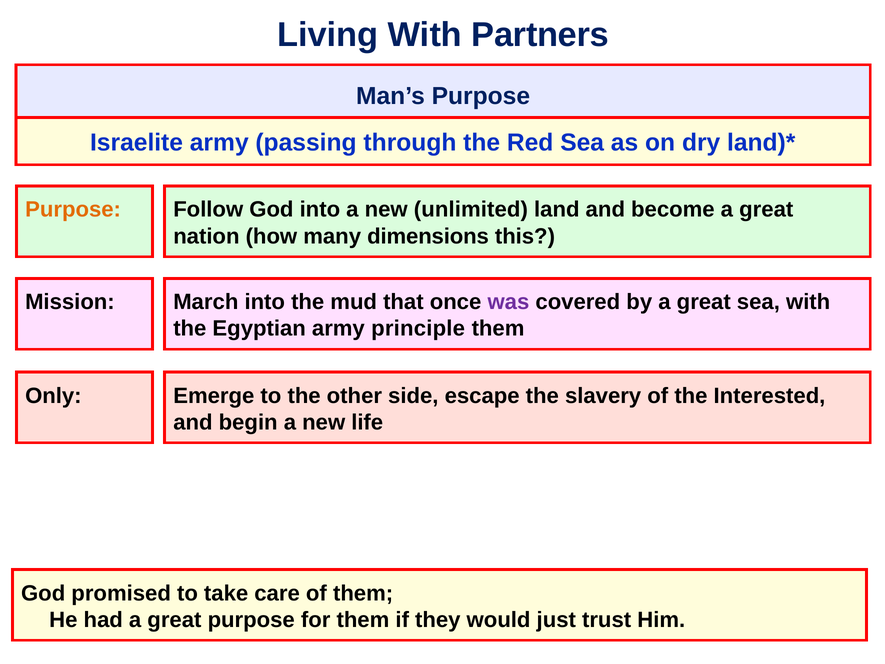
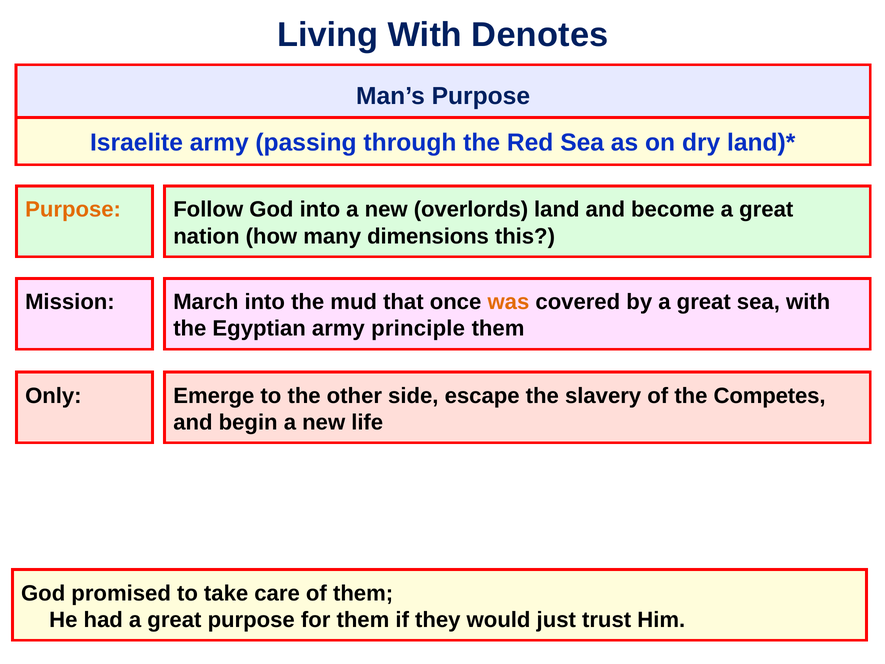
Partners: Partners -> Denotes
unlimited: unlimited -> overlords
was colour: purple -> orange
Interested: Interested -> Competes
